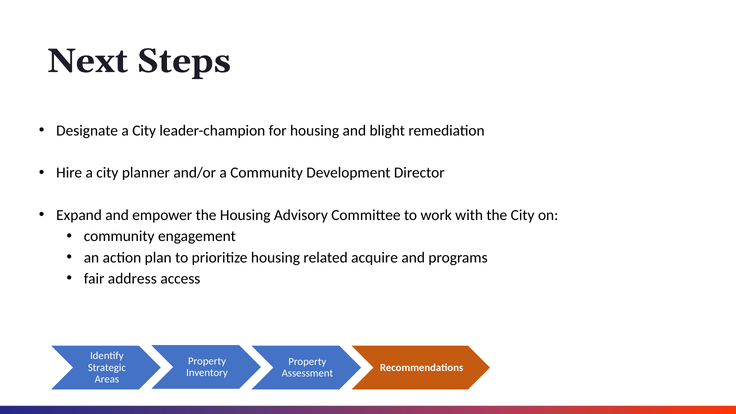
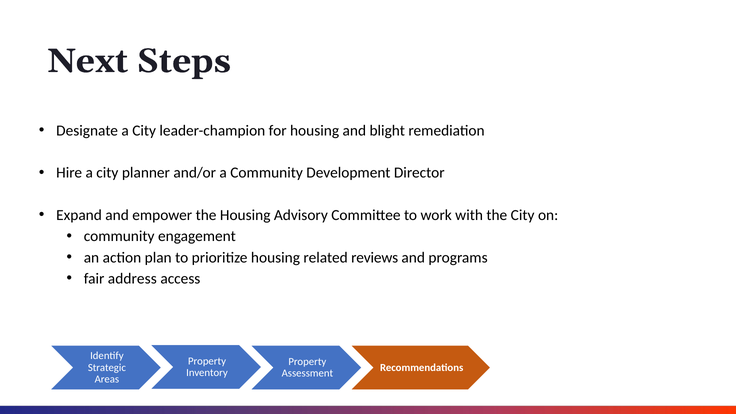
acquire: acquire -> reviews
